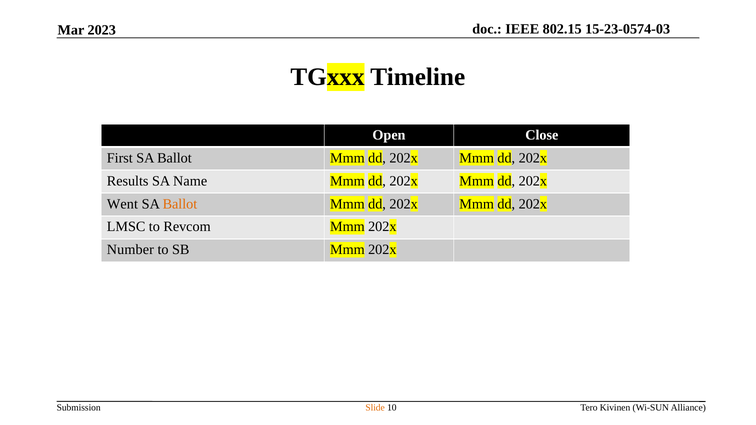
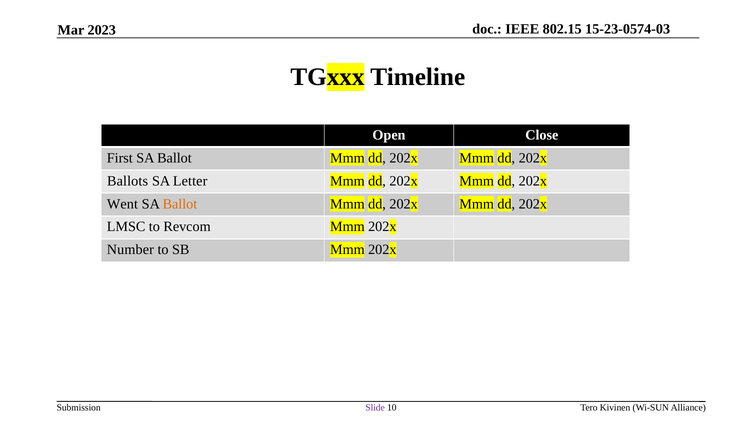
Results: Results -> Ballots
Name: Name -> Letter
Slide colour: orange -> purple
